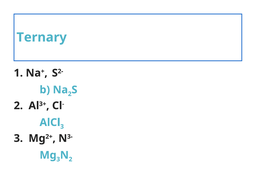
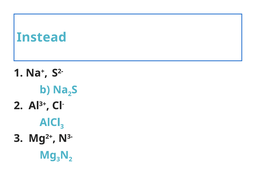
Ternary: Ternary -> Instead
